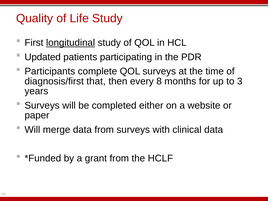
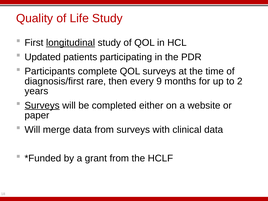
that: that -> rare
8: 8 -> 9
3: 3 -> 2
Surveys at (42, 105) underline: none -> present
